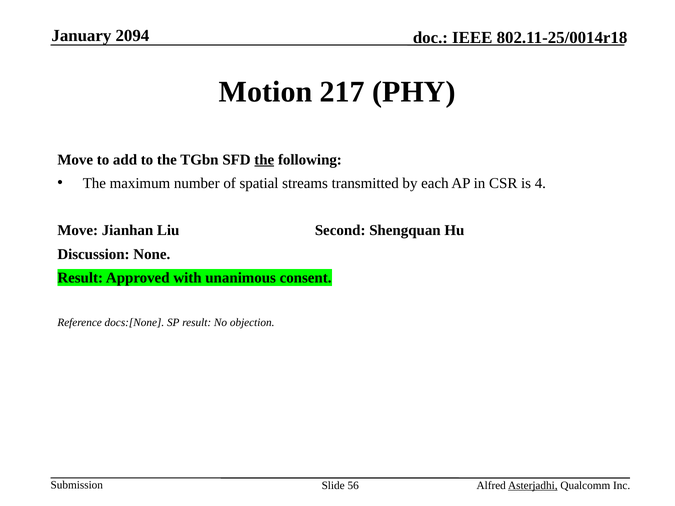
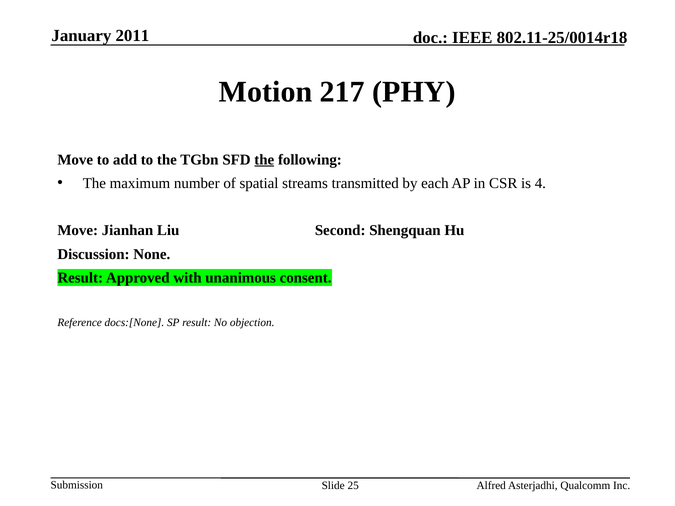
2094: 2094 -> 2011
56: 56 -> 25
Asterjadhi underline: present -> none
